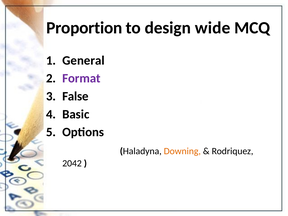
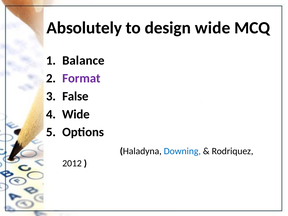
Proportion: Proportion -> Absolutely
General: General -> Balance
Basic at (76, 114): Basic -> Wide
Downing colour: orange -> blue
2042: 2042 -> 2012
